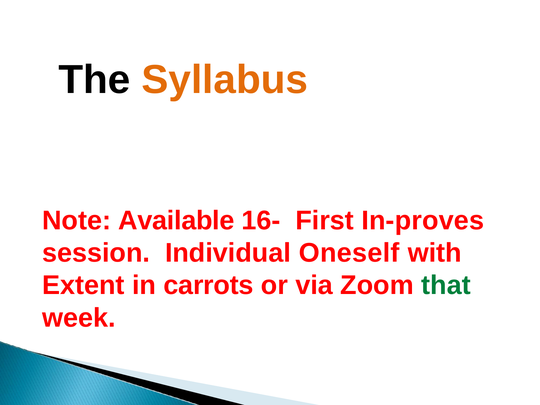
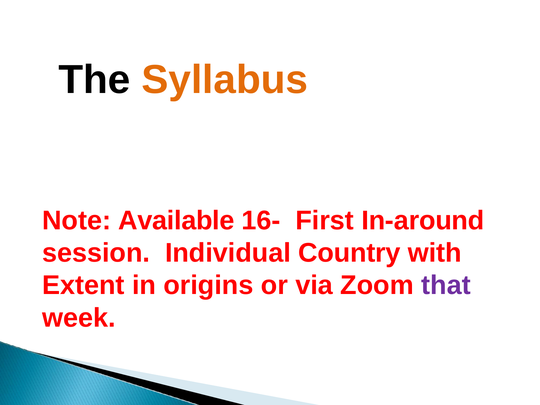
In-proves: In-proves -> In-around
Oneself: Oneself -> Country
carrots: carrots -> origins
that colour: green -> purple
